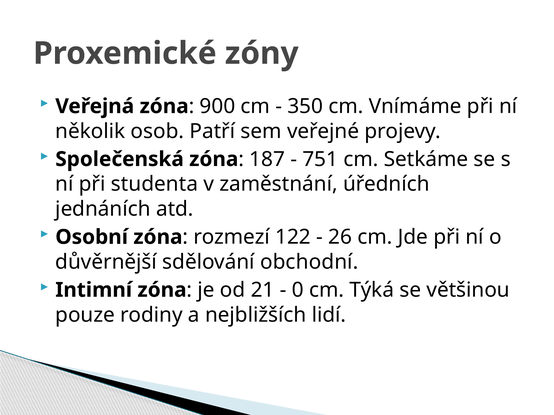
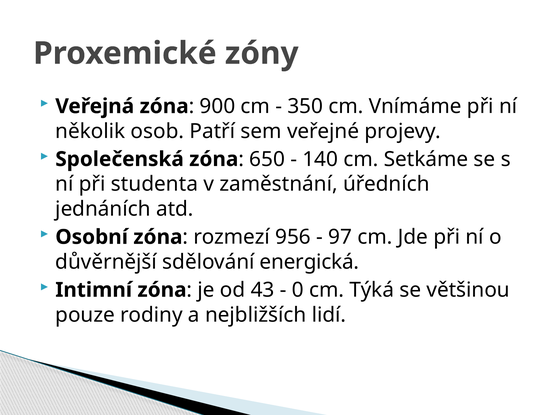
187: 187 -> 650
751: 751 -> 140
122: 122 -> 956
26: 26 -> 97
obchodní: obchodní -> energická
21: 21 -> 43
